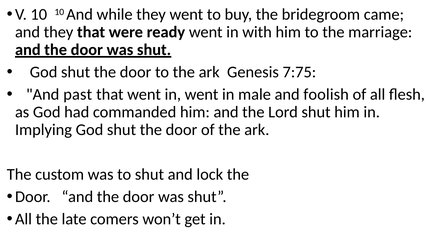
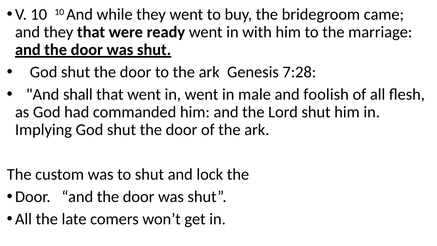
7:75: 7:75 -> 7:28
past: past -> shall
